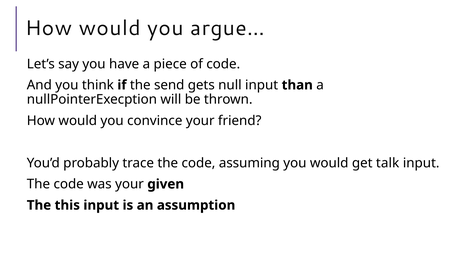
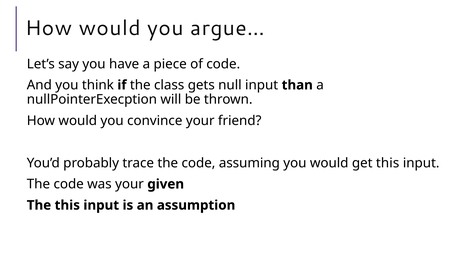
send: send -> class
get talk: talk -> this
